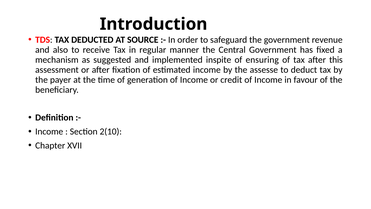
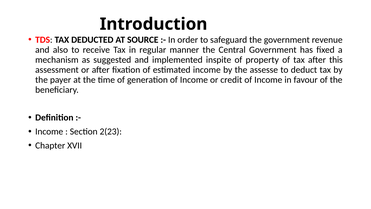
ensuring: ensuring -> property
2(10: 2(10 -> 2(23
